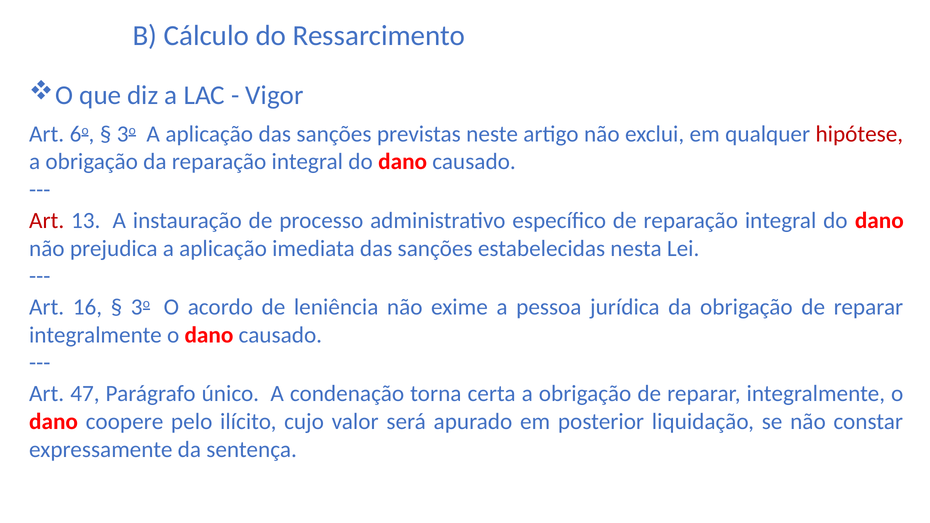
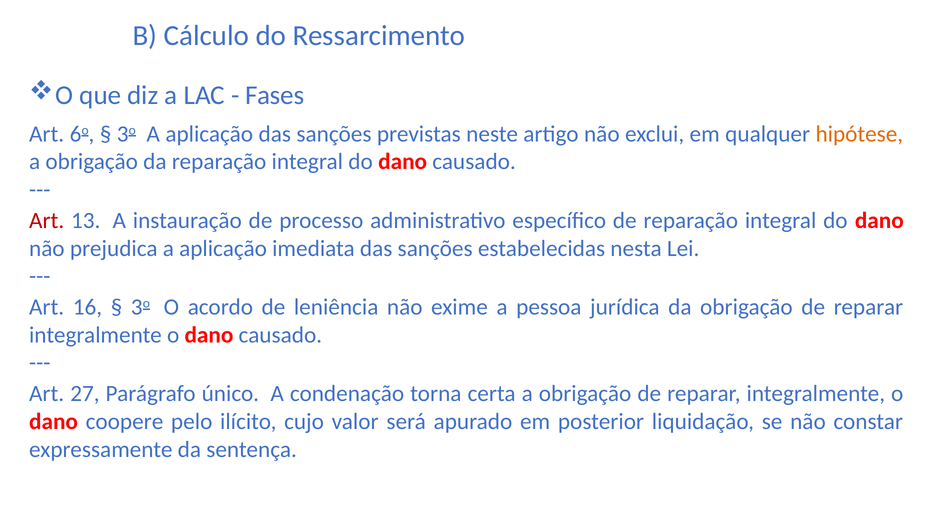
Vigor: Vigor -> Fases
hipótese colour: red -> orange
47: 47 -> 27
